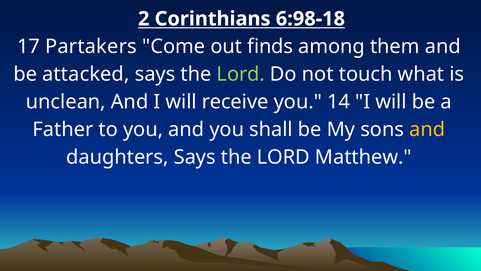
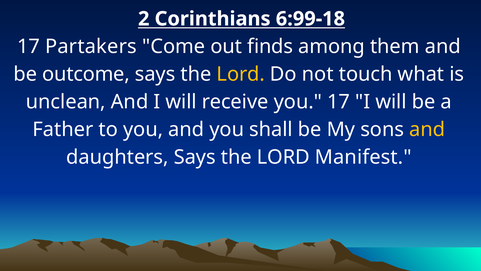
6:98-18: 6:98-18 -> 6:99-18
attacked: attacked -> outcome
Lord at (241, 74) colour: light green -> yellow
you 14: 14 -> 17
Matthew: Matthew -> Manifest
